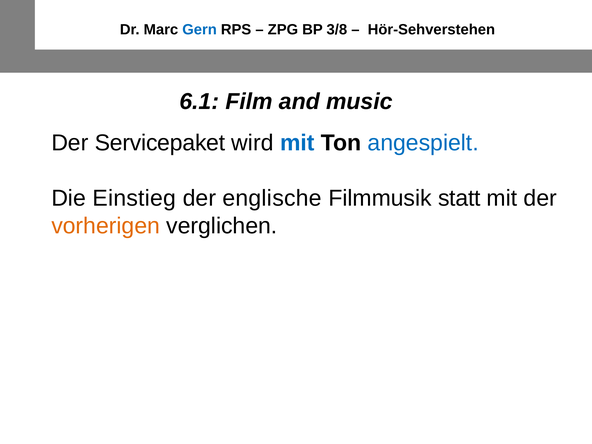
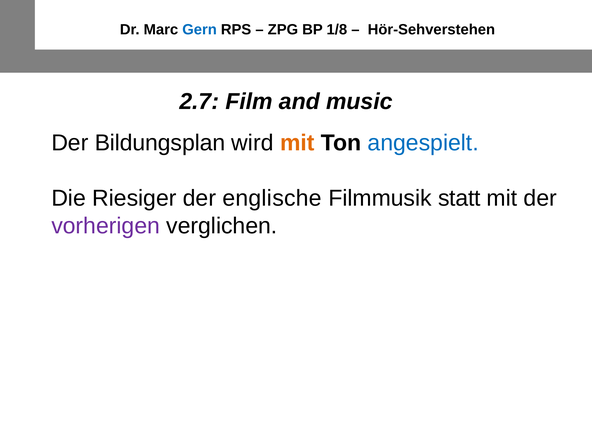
3/8: 3/8 -> 1/8
6.1: 6.1 -> 2.7
Servicepaket: Servicepaket -> Bildungsplan
mit at (297, 143) colour: blue -> orange
Einstieg: Einstieg -> Riesiger
vorherigen colour: orange -> purple
